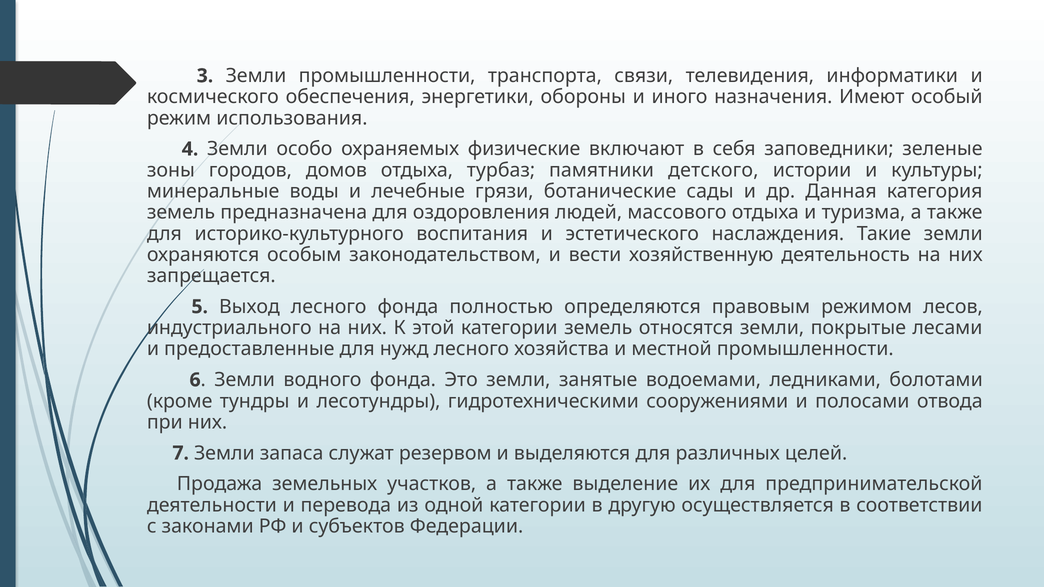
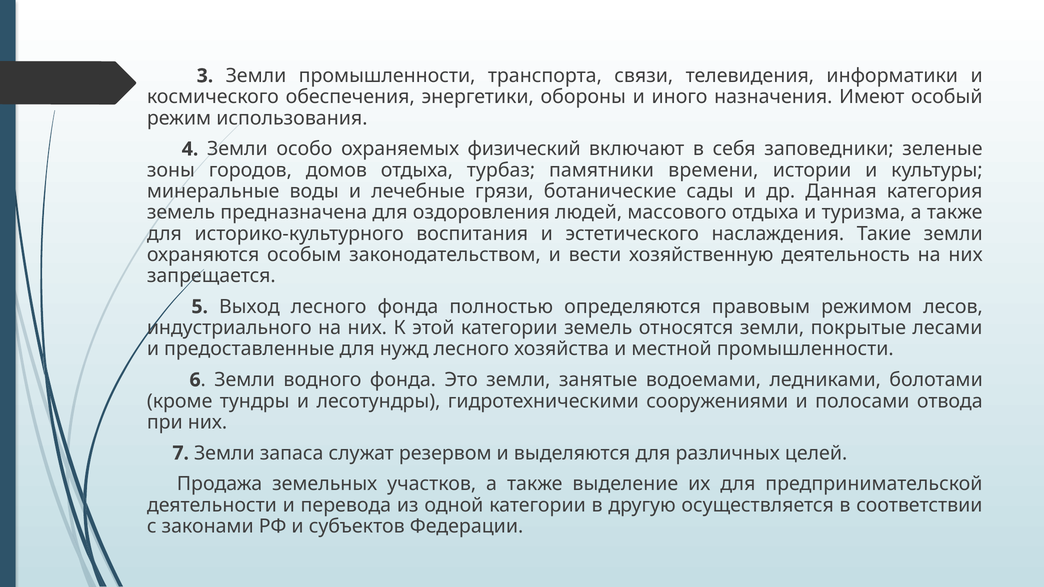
физические: физические -> физический
детского: детского -> времени
